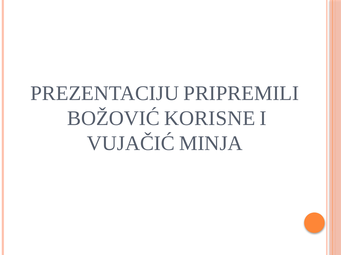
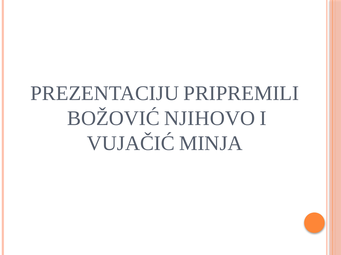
KORISNE: KORISNE -> NJIHOVO
